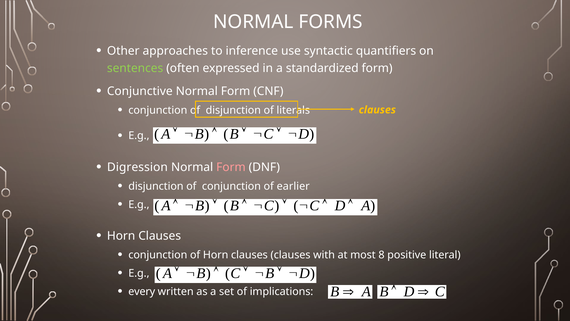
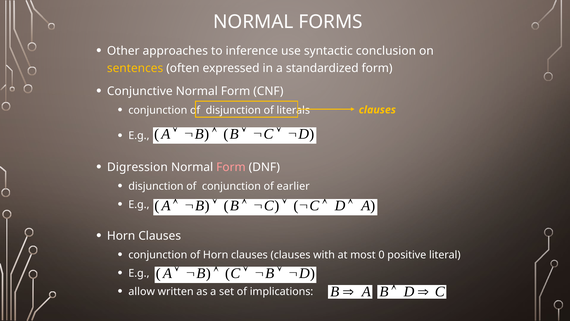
quantifiers: quantifiers -> conclusion
sentences colour: light green -> yellow
8: 8 -> 0
every: every -> allow
